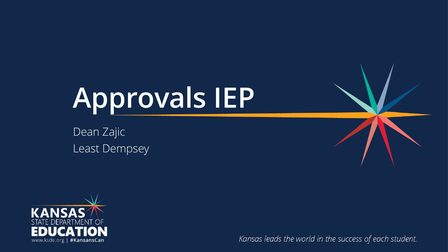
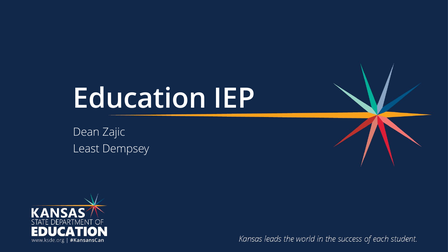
Approvals: Approvals -> Education
